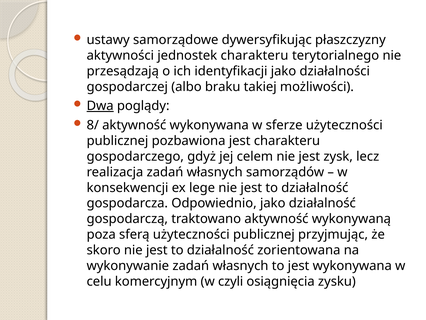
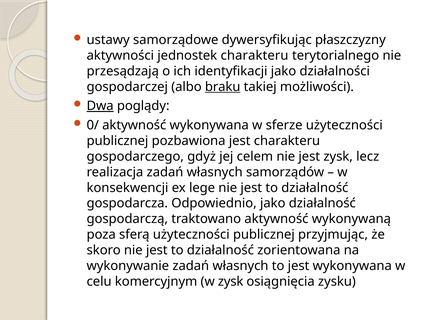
braku underline: none -> present
8/: 8/ -> 0/
w czyli: czyli -> zysk
